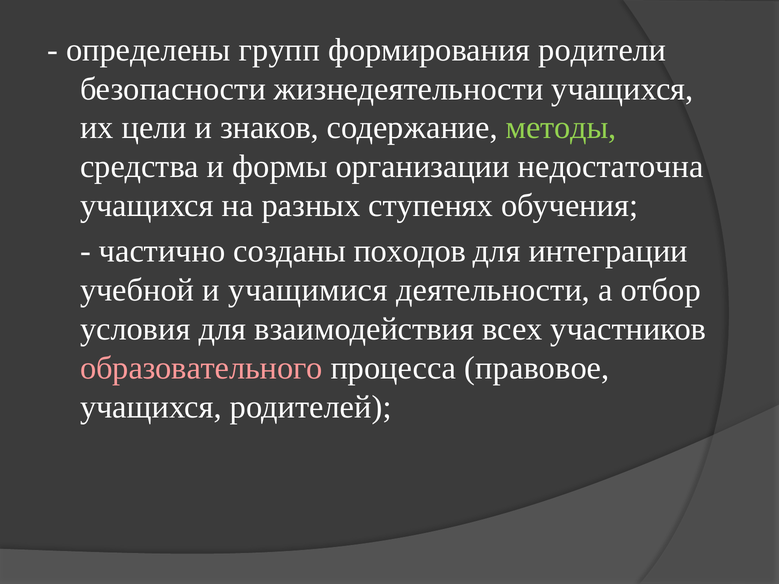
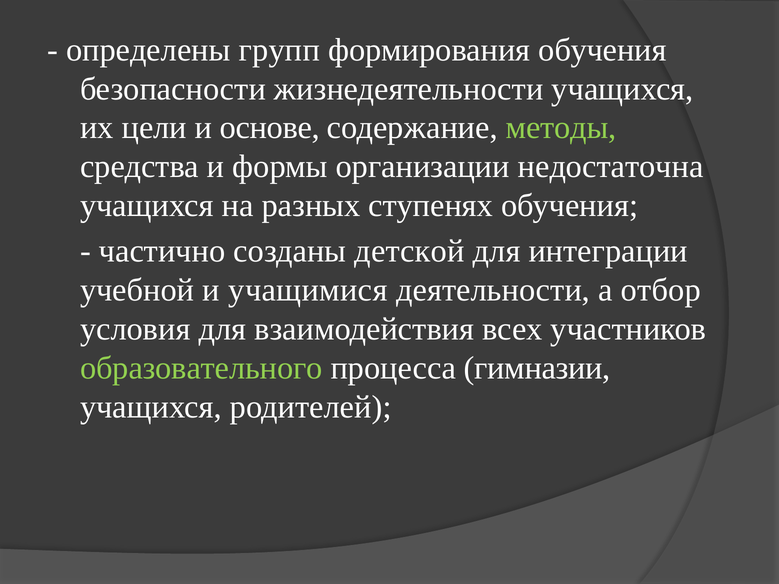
формирования родители: родители -> обучения
знаков: знаков -> основе
походов: походов -> детской
образовательного colour: pink -> light green
правовое: правовое -> гимназии
